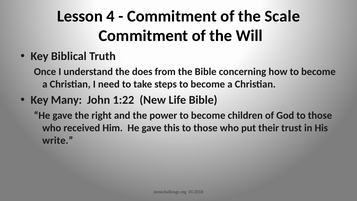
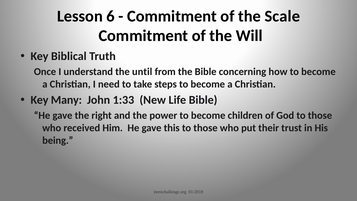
4: 4 -> 6
does: does -> until
1:22: 1:22 -> 1:33
write: write -> being
